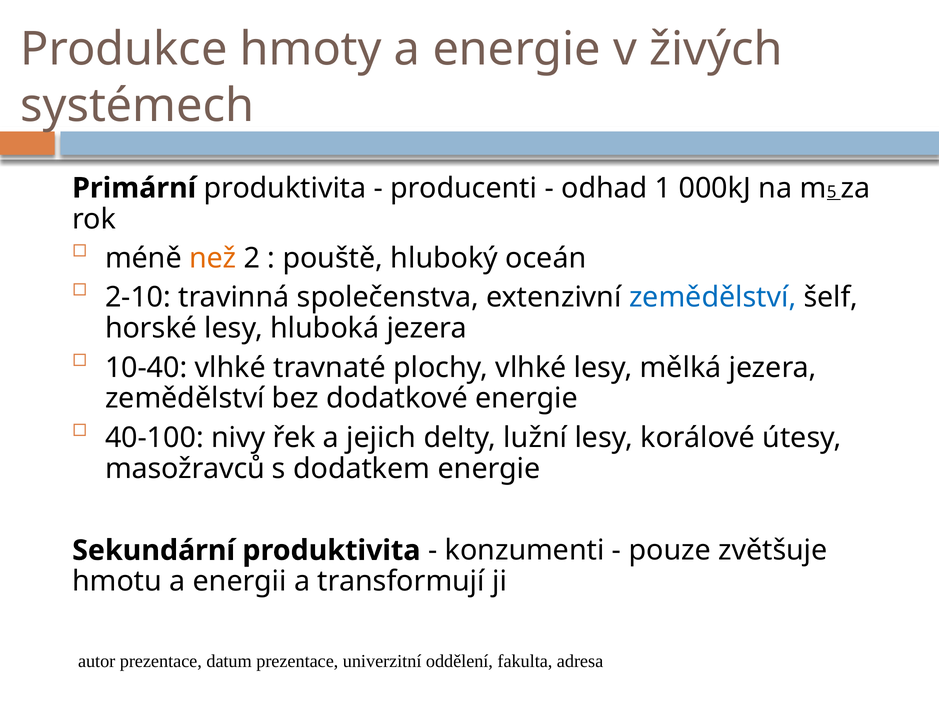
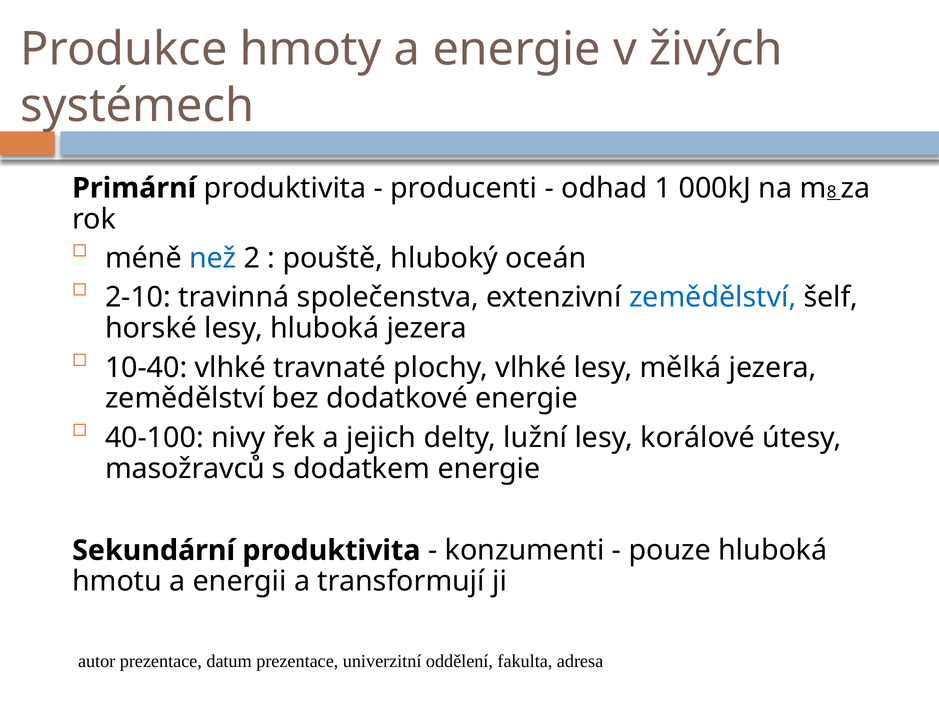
5: 5 -> 8
než colour: orange -> blue
pouze zvětšuje: zvětšuje -> hluboká
